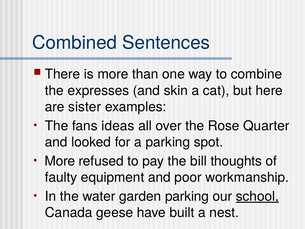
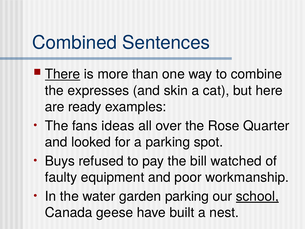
There underline: none -> present
sister: sister -> ready
More at (60, 161): More -> Buys
thoughts: thoughts -> watched
